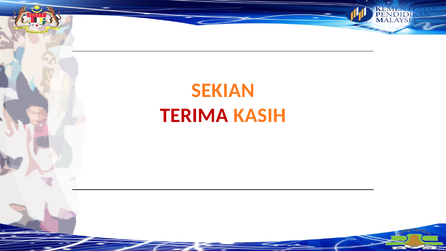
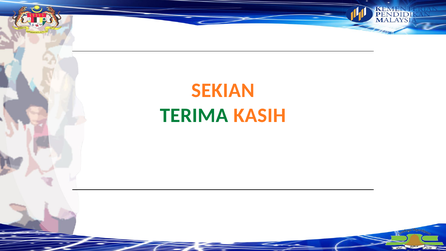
TERIMA colour: red -> green
